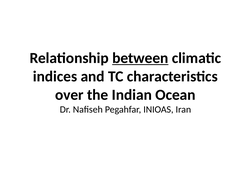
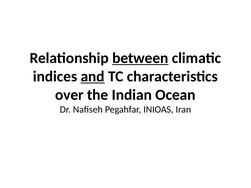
and underline: none -> present
